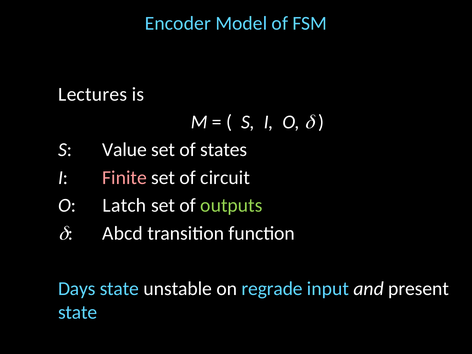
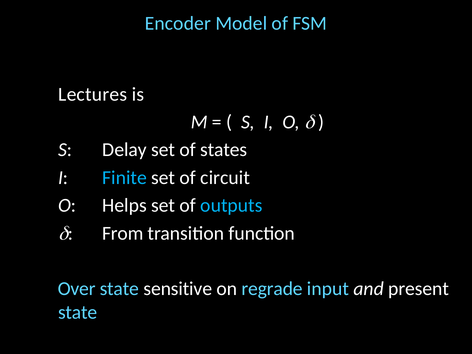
Value: Value -> Delay
Finite colour: pink -> light blue
Latch: Latch -> Helps
outputs colour: light green -> light blue
Abcd: Abcd -> From
Days: Days -> Over
unstable: unstable -> sensitive
